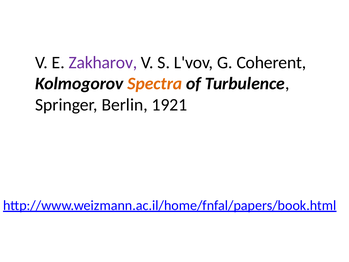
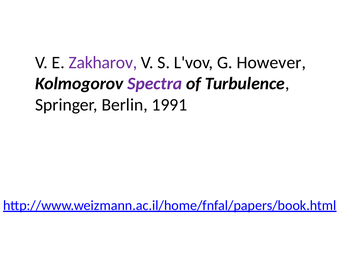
Coherent: Coherent -> However
Spectra colour: orange -> purple
1921: 1921 -> 1991
